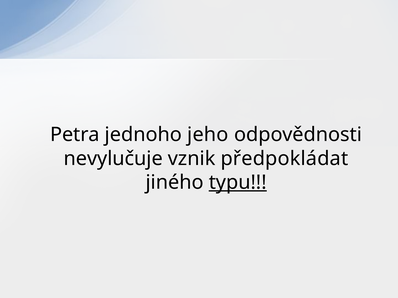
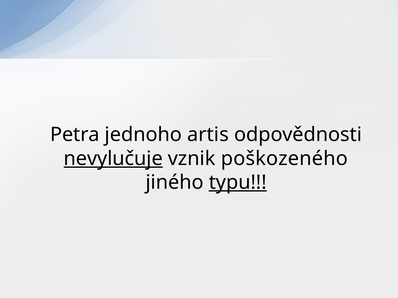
jeho: jeho -> artis
nevylučuje underline: none -> present
předpokládat: předpokládat -> poškozeného
